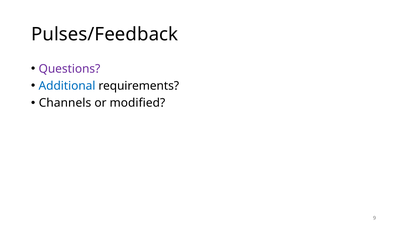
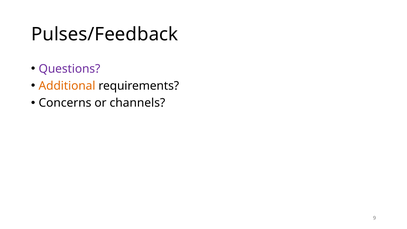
Additional colour: blue -> orange
Channels: Channels -> Concerns
modified: modified -> channels
